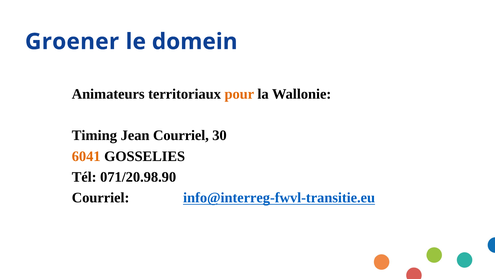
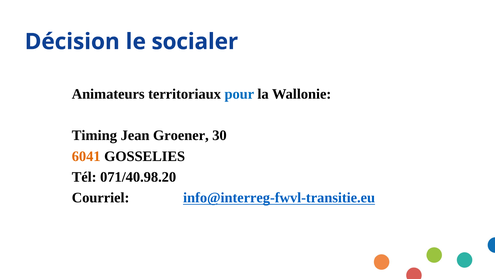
Groener: Groener -> Décision
domein: domein -> socialer
pour colour: orange -> blue
Jean Courriel: Courriel -> Groener
071/20.98.90: 071/20.98.90 -> 071/40.98.20
